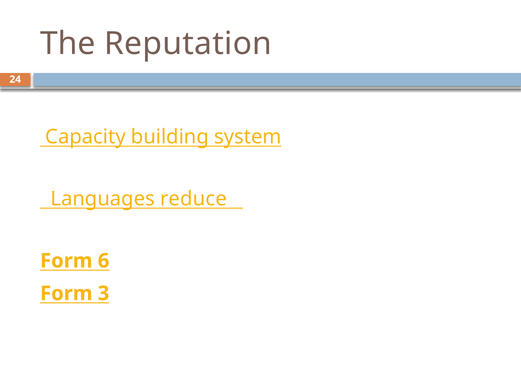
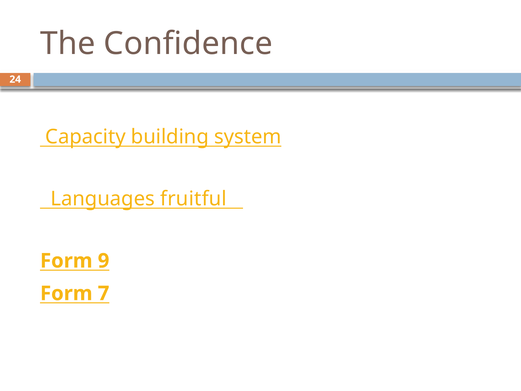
Reputation: Reputation -> Confidence
reduce: reduce -> fruitful
6: 6 -> 9
3: 3 -> 7
